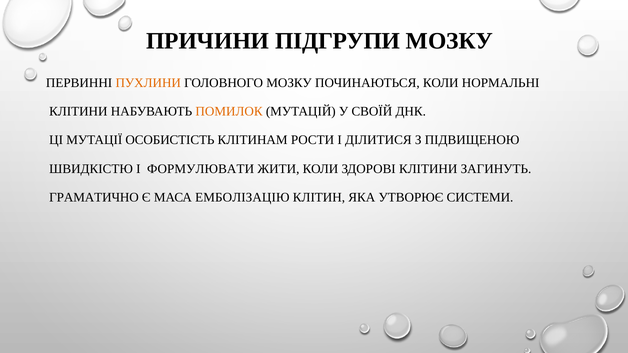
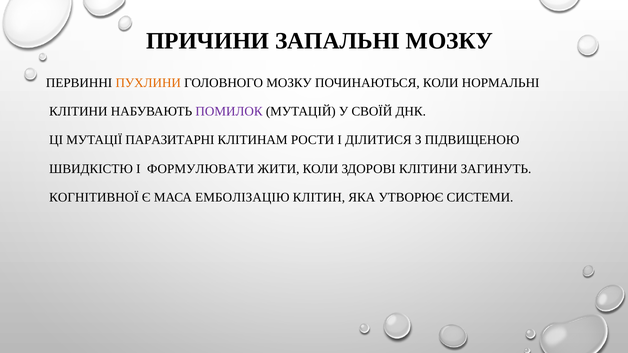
ПІДГРУПИ: ПІДГРУПИ -> ЗАПАЛЬНІ
ПОМИЛОК colour: orange -> purple
ОСОБИСТІСТЬ: ОСОБИСТІСТЬ -> ПАРАЗИТАРНІ
ГРАМАТИЧНО: ГРАМАТИЧНО -> КОГНІТИВНОЇ
